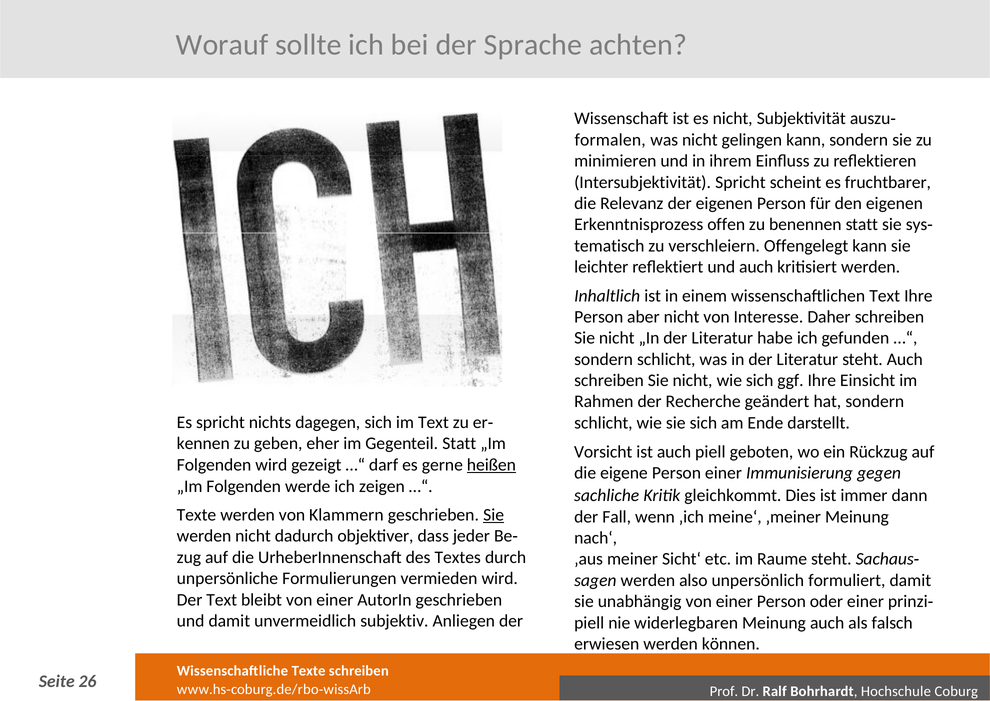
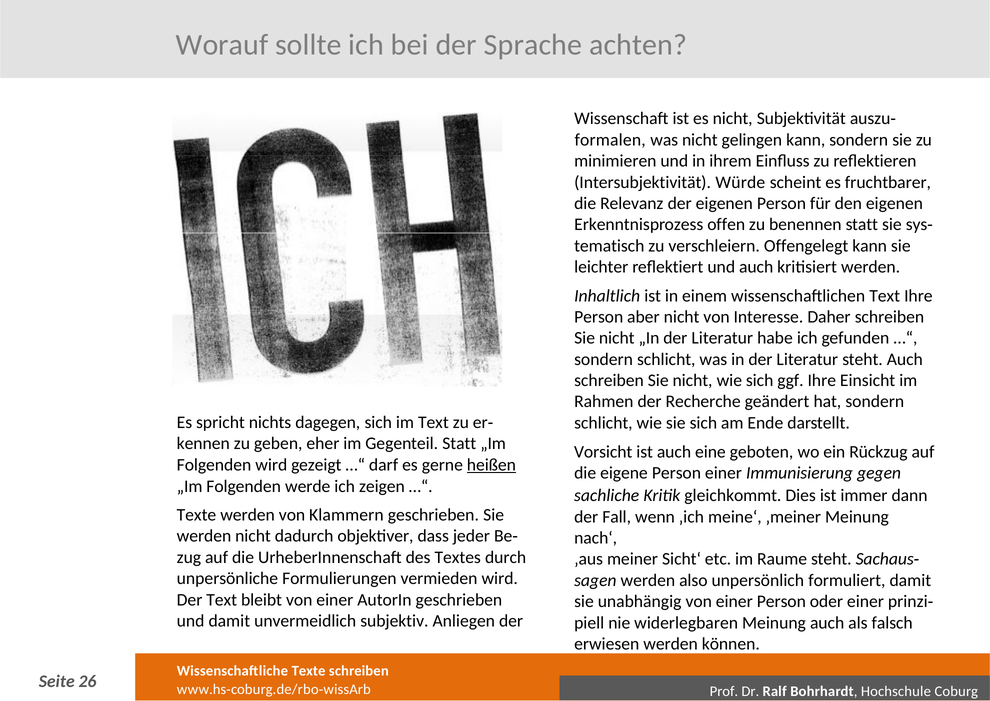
Intersubjektivität Spricht: Spricht -> Würde
auch piell: piell -> eine
Sie at (494, 514) underline: present -> none
